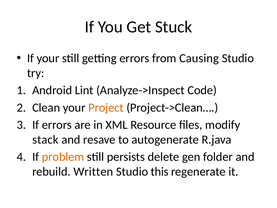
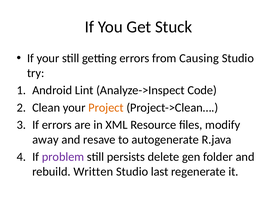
stack: stack -> away
problem colour: orange -> purple
this: this -> last
